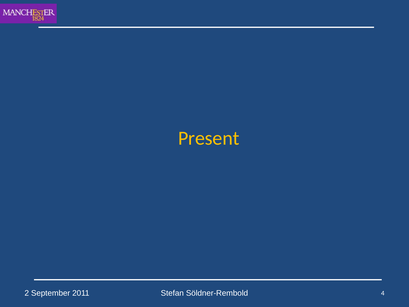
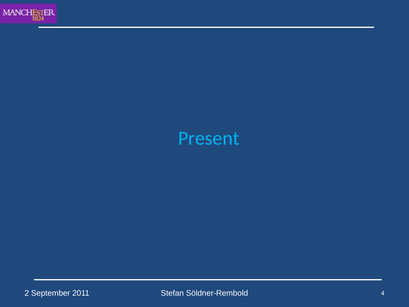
Present colour: yellow -> light blue
